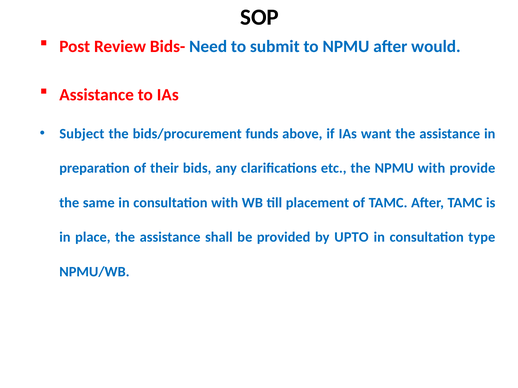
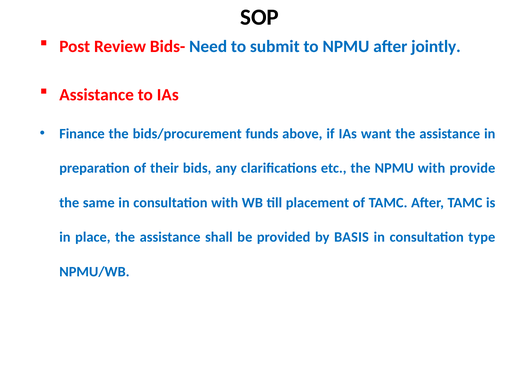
would: would -> jointly
Subject: Subject -> Finance
UPTO: UPTO -> BASIS
